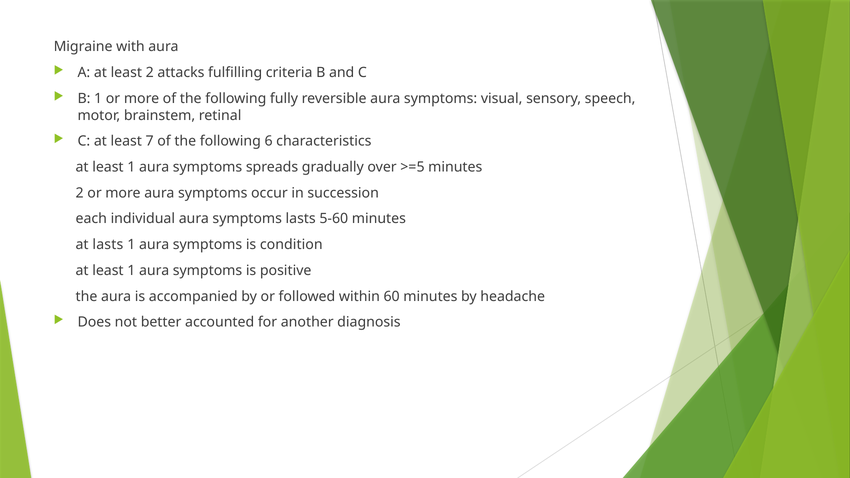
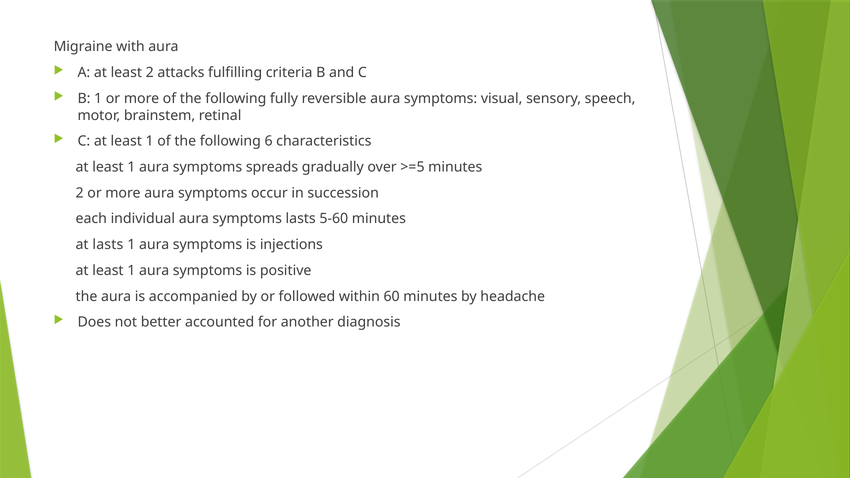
C at least 7: 7 -> 1
condition: condition -> injections
